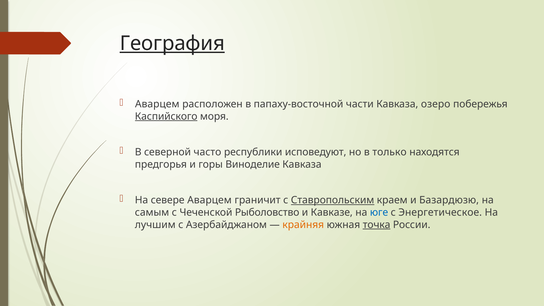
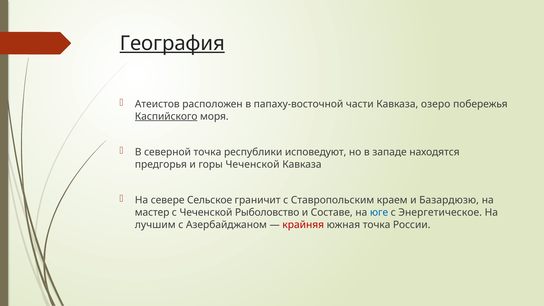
Аварцем at (157, 104): Аварцем -> Атеистов
северной часто: часто -> точка
только: только -> западе
горы Виноделие: Виноделие -> Чеченской
севере Аварцем: Аварцем -> Сельское
Ставропольским underline: present -> none
самым: самым -> мастер
Кавказе: Кавказе -> Составе
крайняя colour: orange -> red
точка at (377, 225) underline: present -> none
